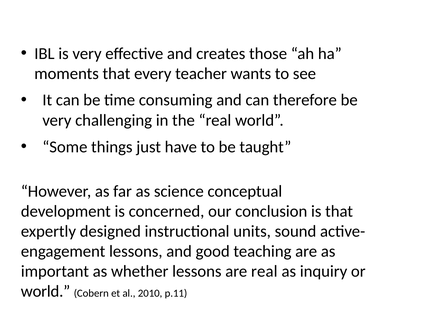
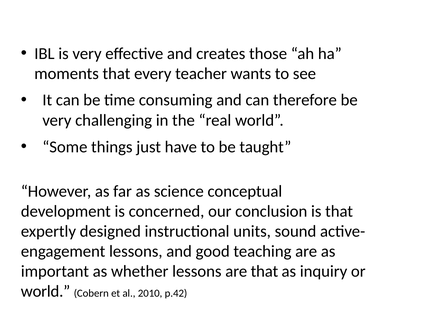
are real: real -> that
p.11: p.11 -> p.42
